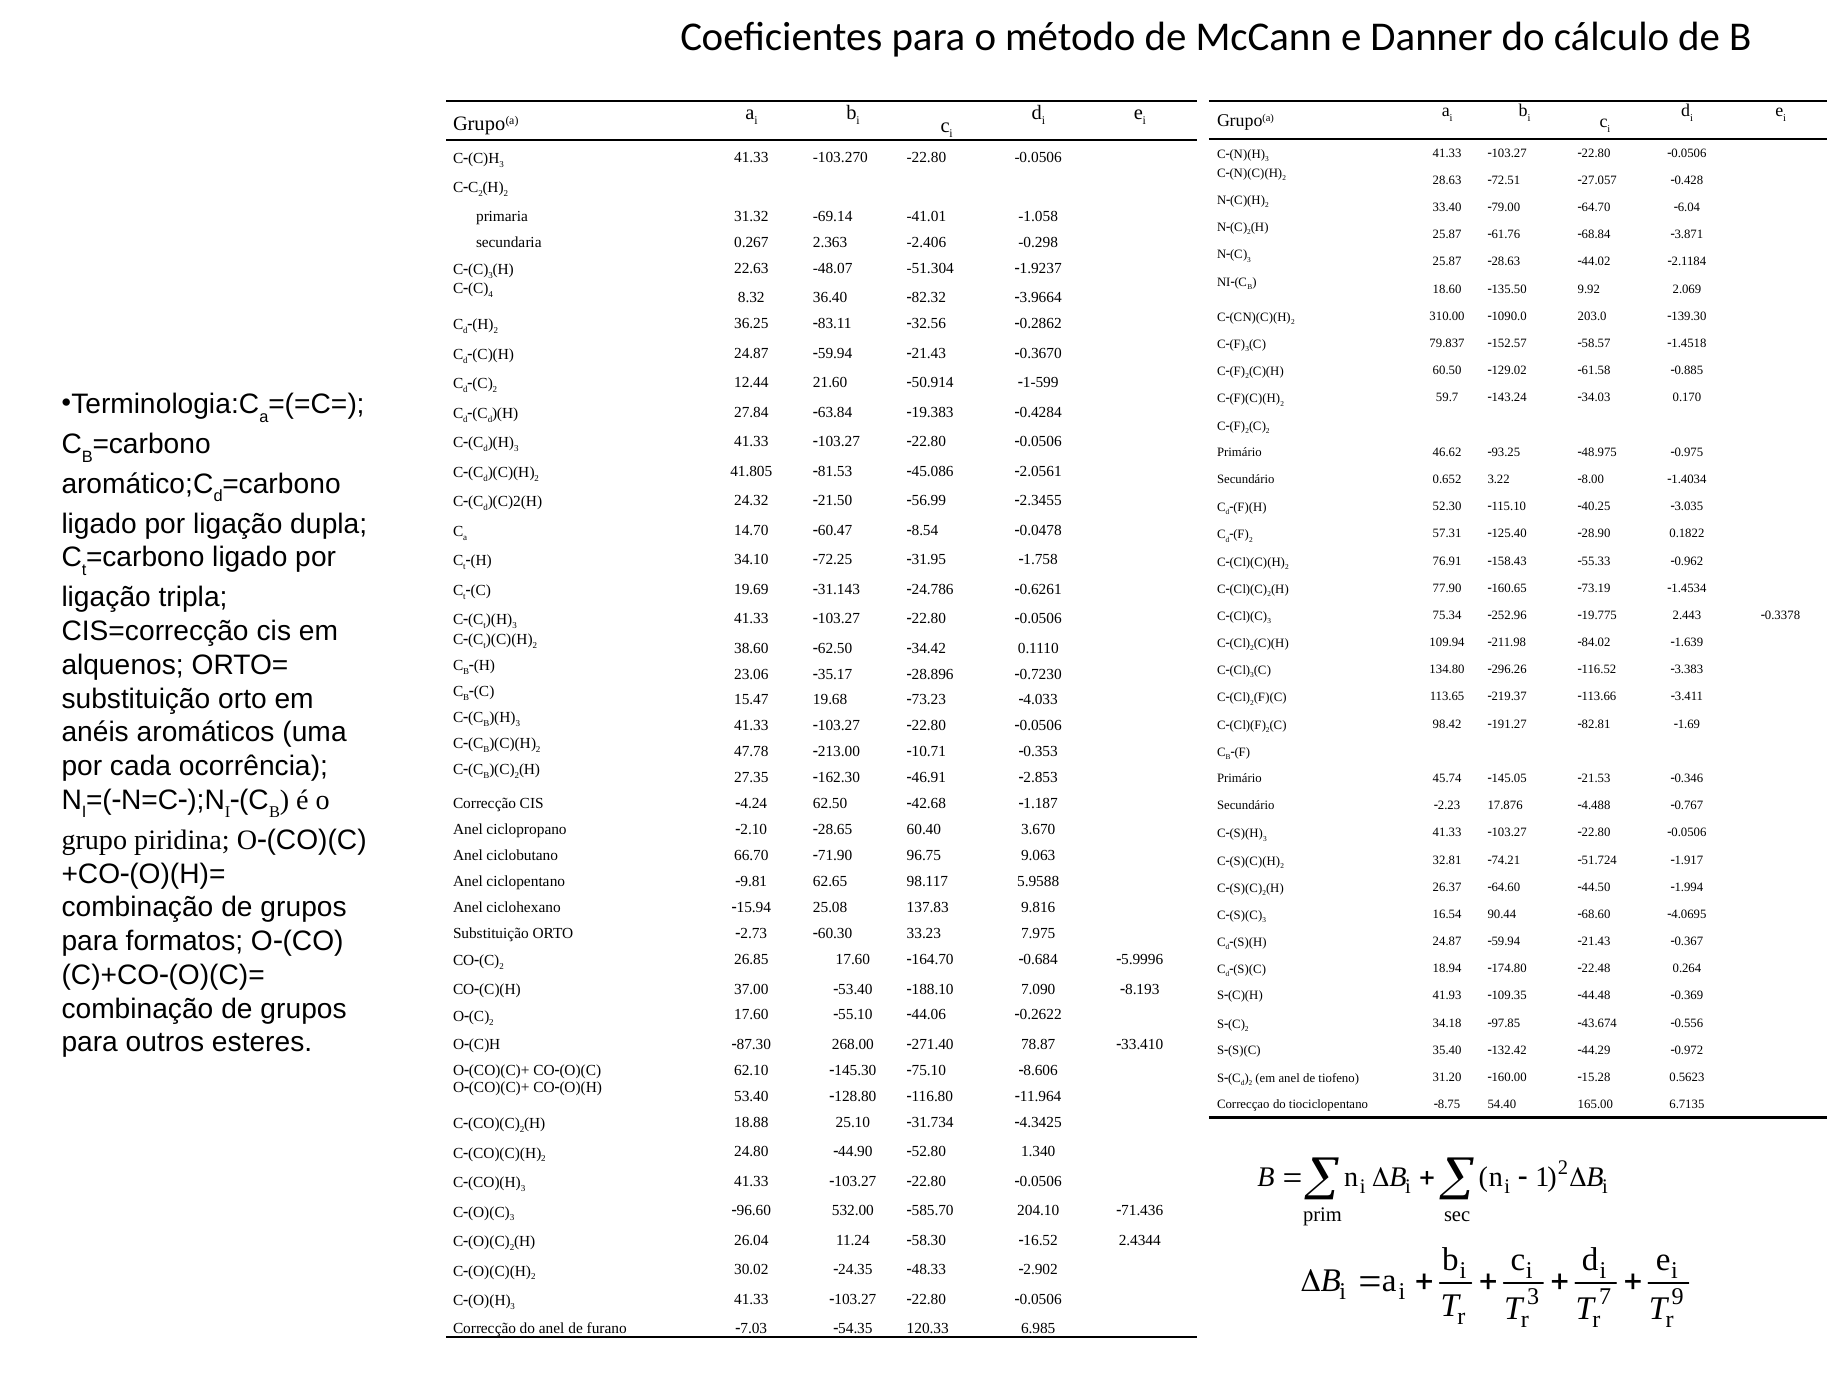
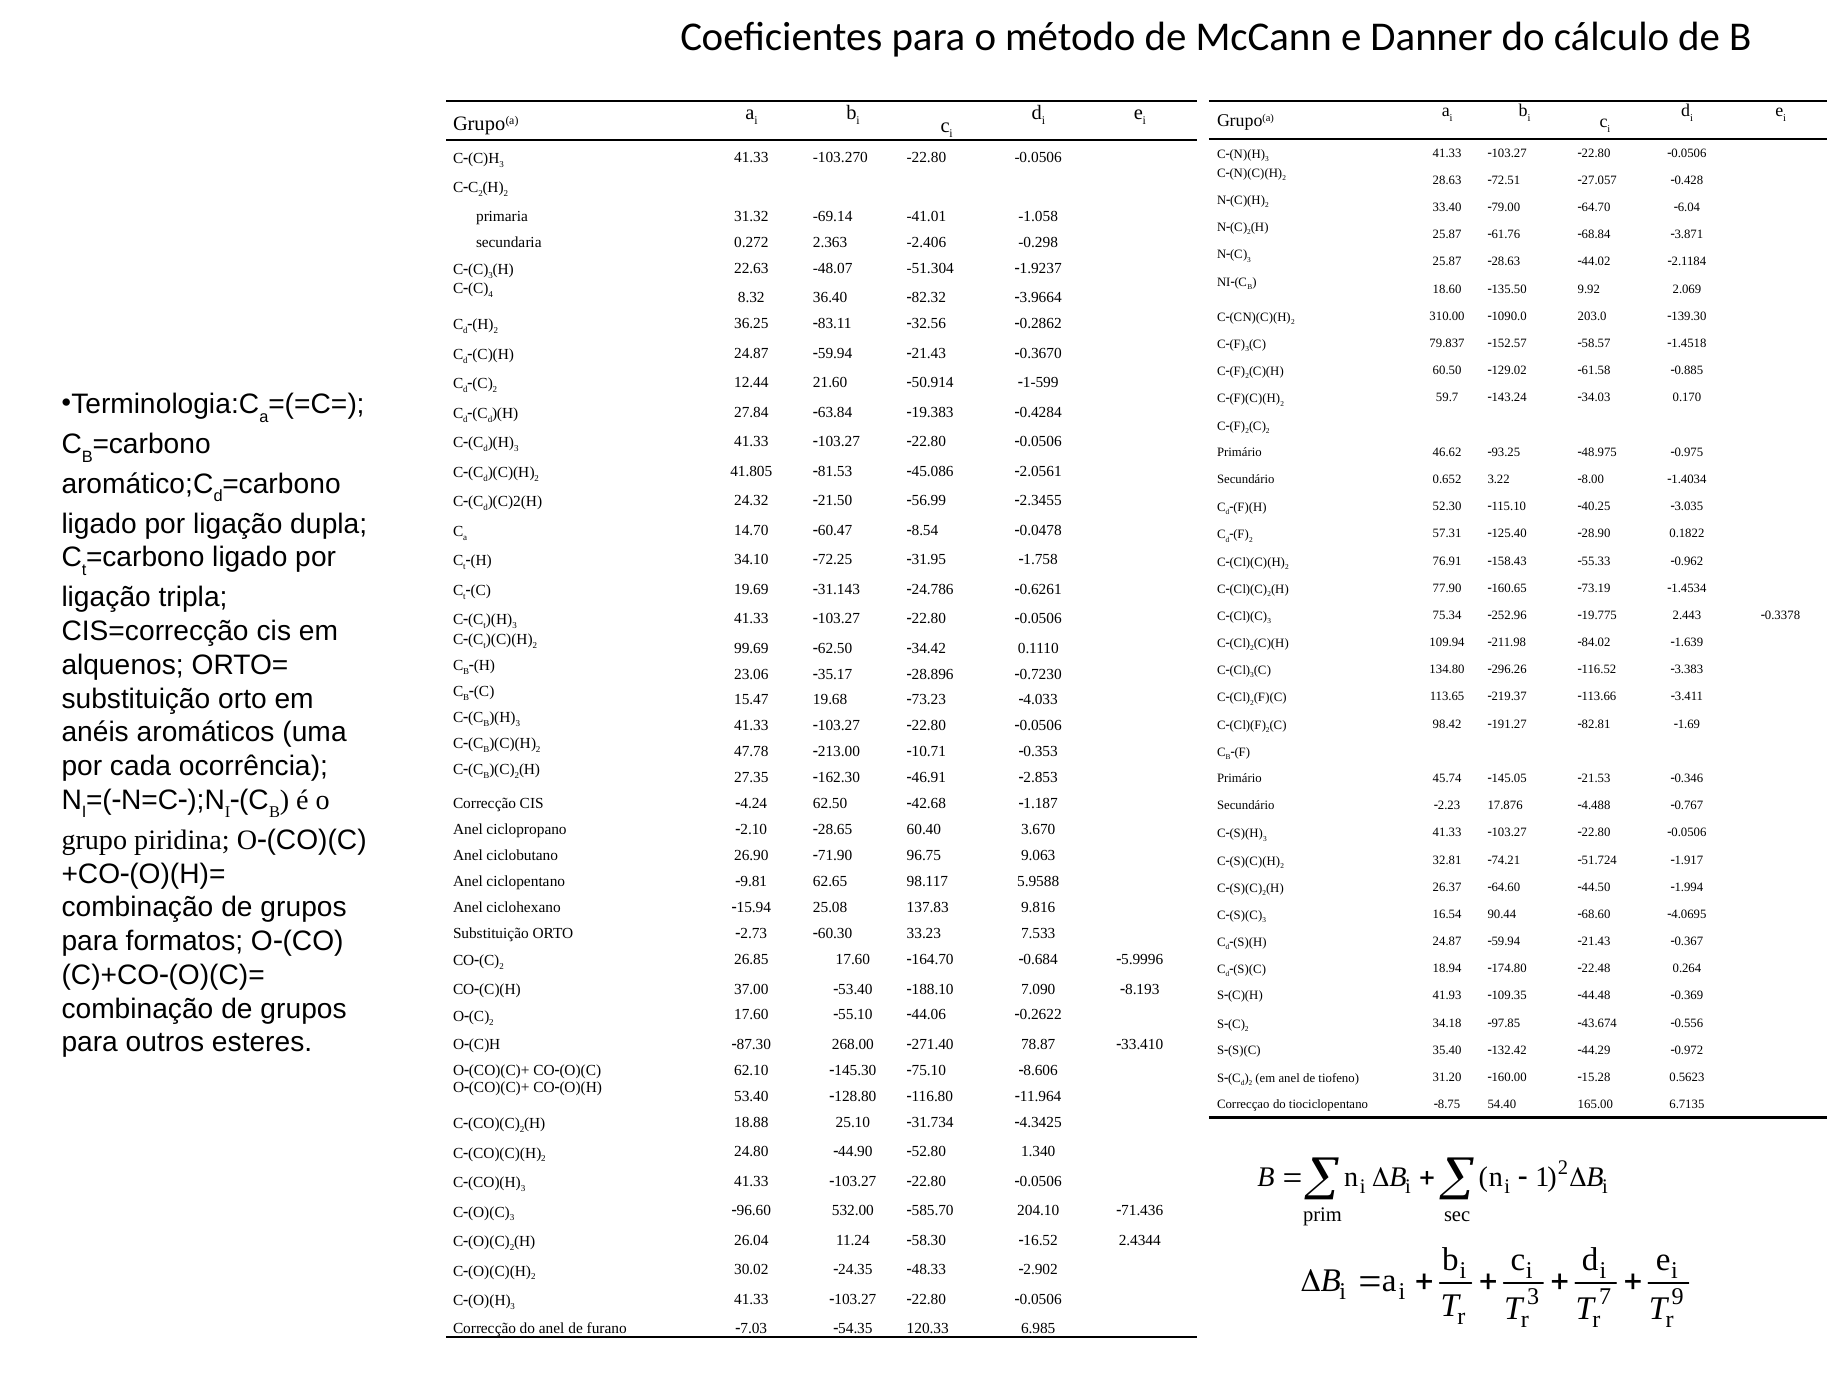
0.267: 0.267 -> 0.272
38.60: 38.60 -> 99.69
66.70: 66.70 -> 26.90
7.975: 7.975 -> 7.533
